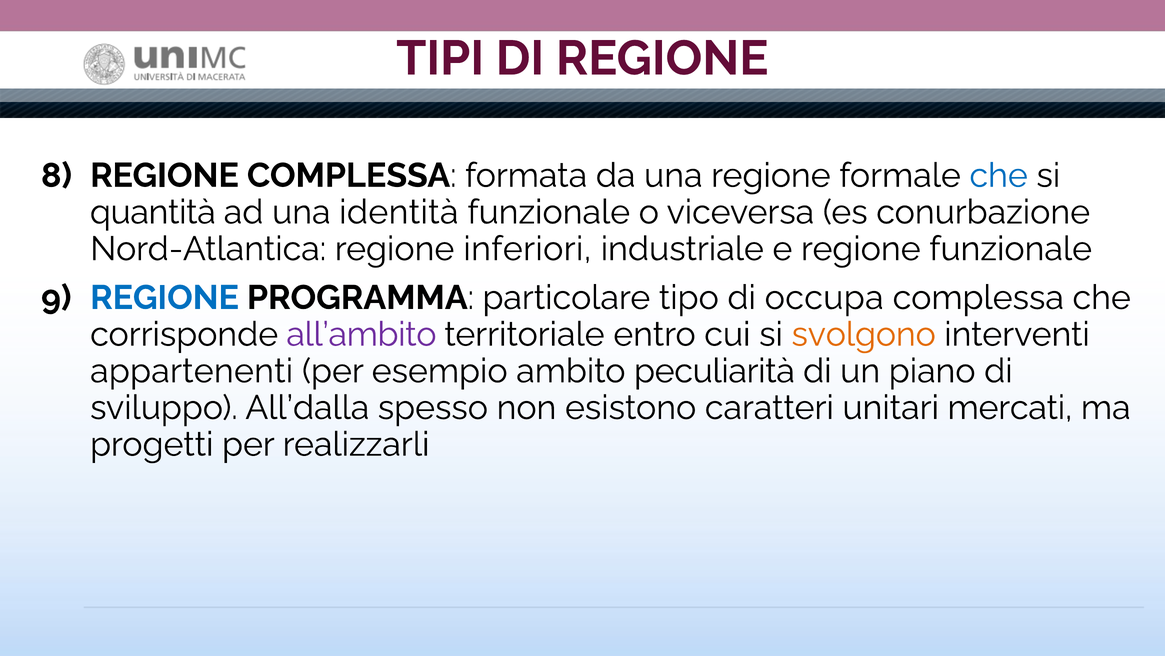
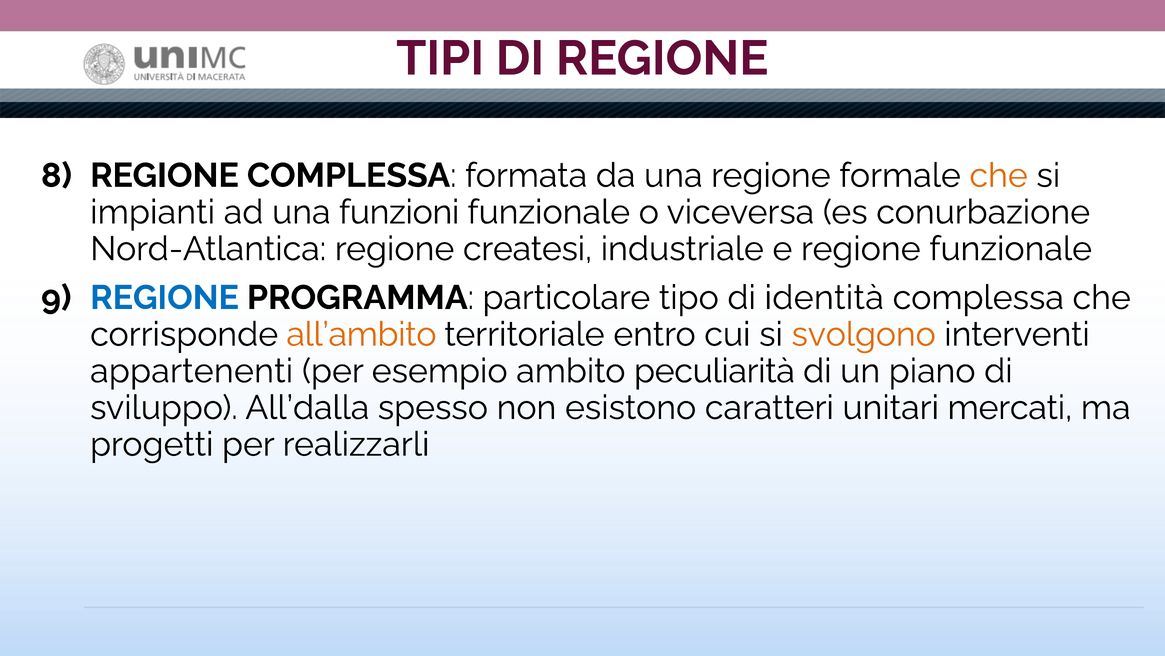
che at (999, 175) colour: blue -> orange
quantità: quantità -> impianti
identità: identità -> funzioni
inferiori: inferiori -> createsi
occupa: occupa -> identità
all’ambito colour: purple -> orange
